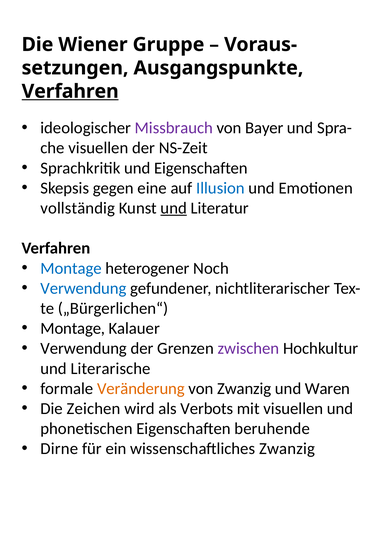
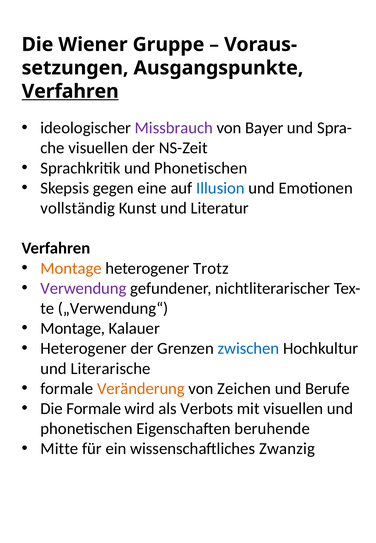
Sprachkritik und Eigenschaften: Eigenschaften -> Phonetischen
und at (174, 208) underline: present -> none
Montage at (71, 268) colour: blue -> orange
Noch: Noch -> Trotz
Verwendung at (83, 288) colour: blue -> purple
„Bürgerlichen“: „Bürgerlichen“ -> „Verwendung“
Verwendung at (84, 349): Verwendung -> Heterogener
zwischen colour: purple -> blue
von Zwanzig: Zwanzig -> Zeichen
Waren: Waren -> Berufe
Die Zeichen: Zeichen -> Formale
Dirne: Dirne -> Mitte
